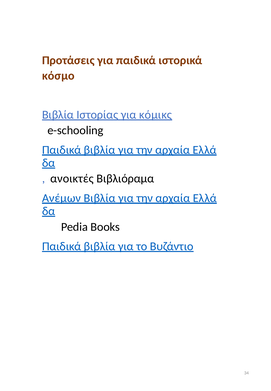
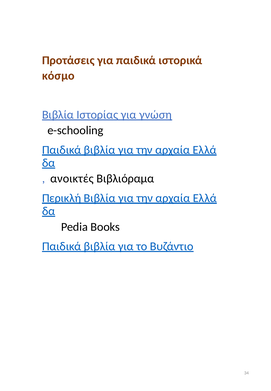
κόμικς: κόμικς -> γνώση
Ανέμων: Ανέμων -> Περικλή
